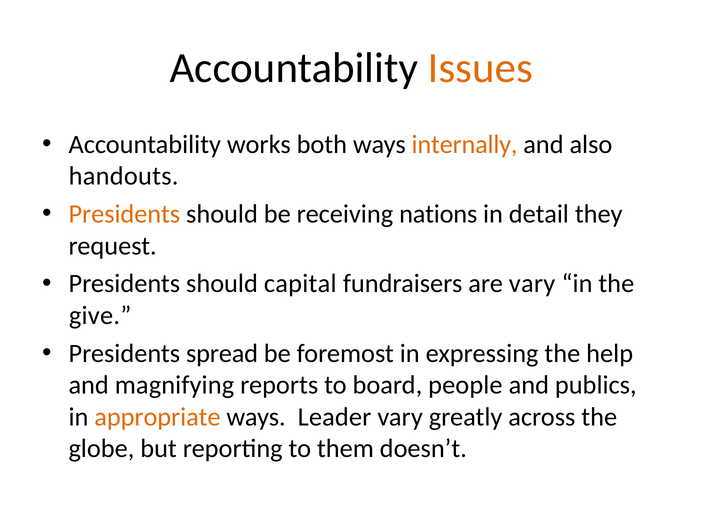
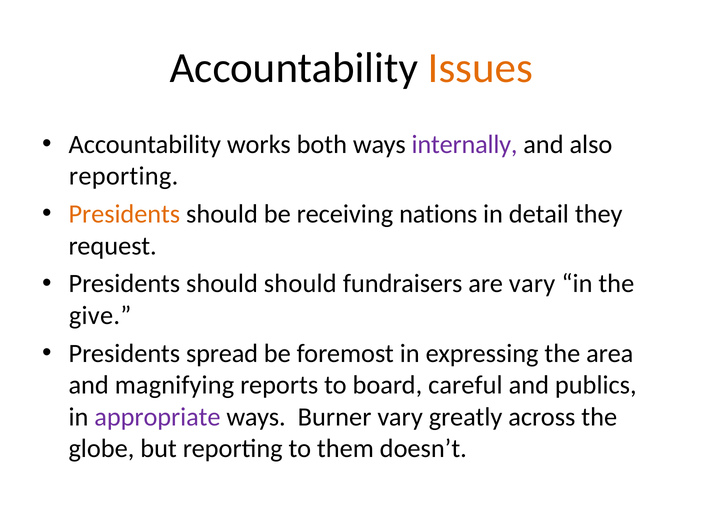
internally colour: orange -> purple
handouts at (124, 176): handouts -> reporting
should capital: capital -> should
help: help -> area
people: people -> careful
appropriate colour: orange -> purple
Leader: Leader -> Burner
